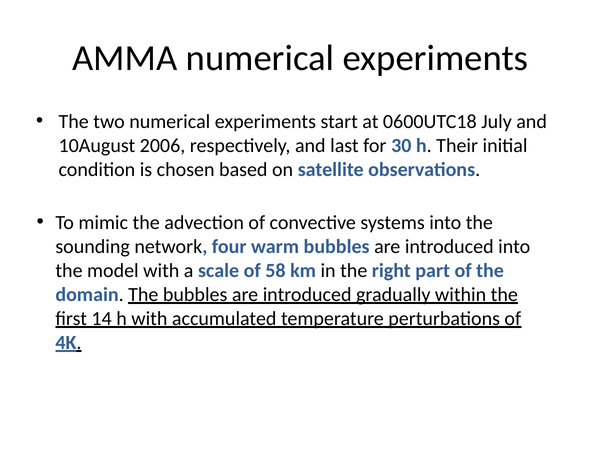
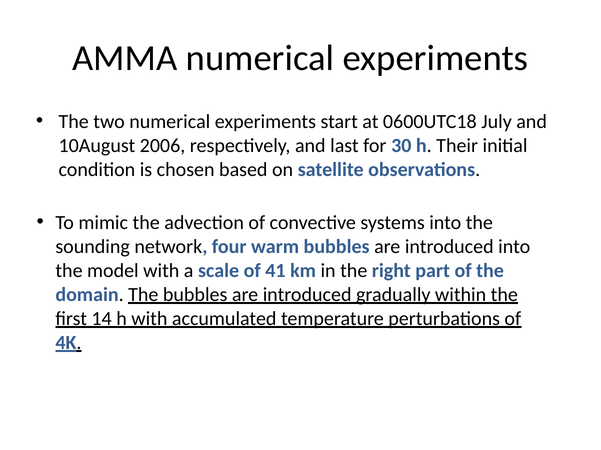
58: 58 -> 41
